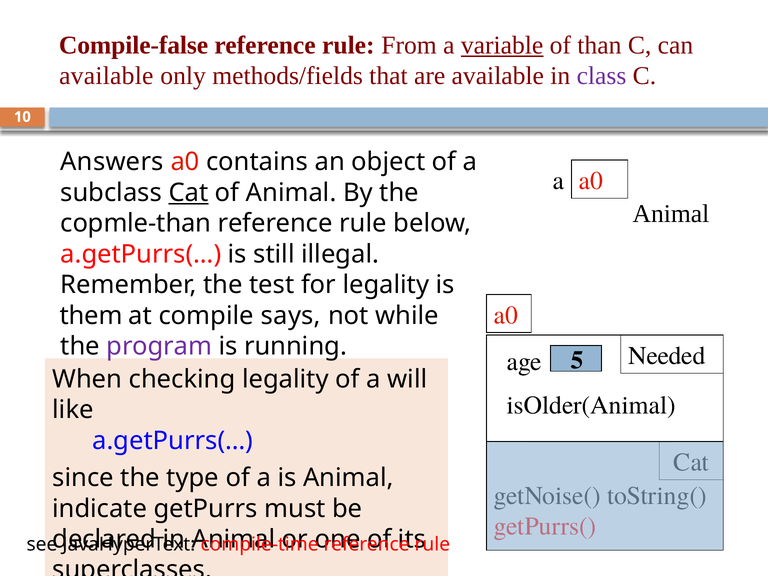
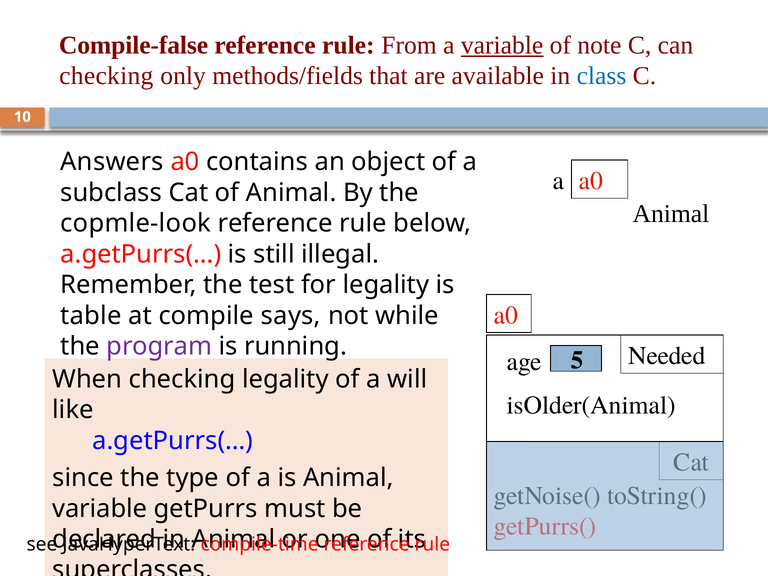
than: than -> note
available at (106, 76): available -> checking
class colour: purple -> blue
Cat at (188, 193) underline: present -> none
copmle-than: copmle-than -> copmle-look
them: them -> table
indicate at (100, 509): indicate -> variable
